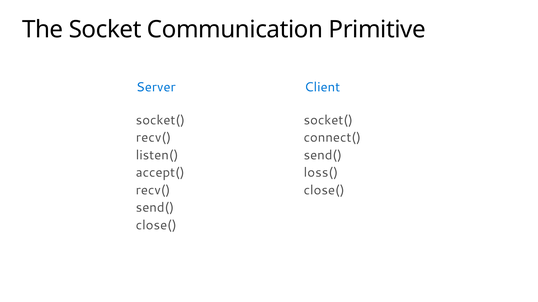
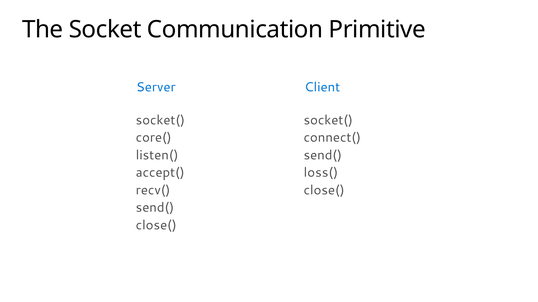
recv( at (154, 138): recv( -> core(
